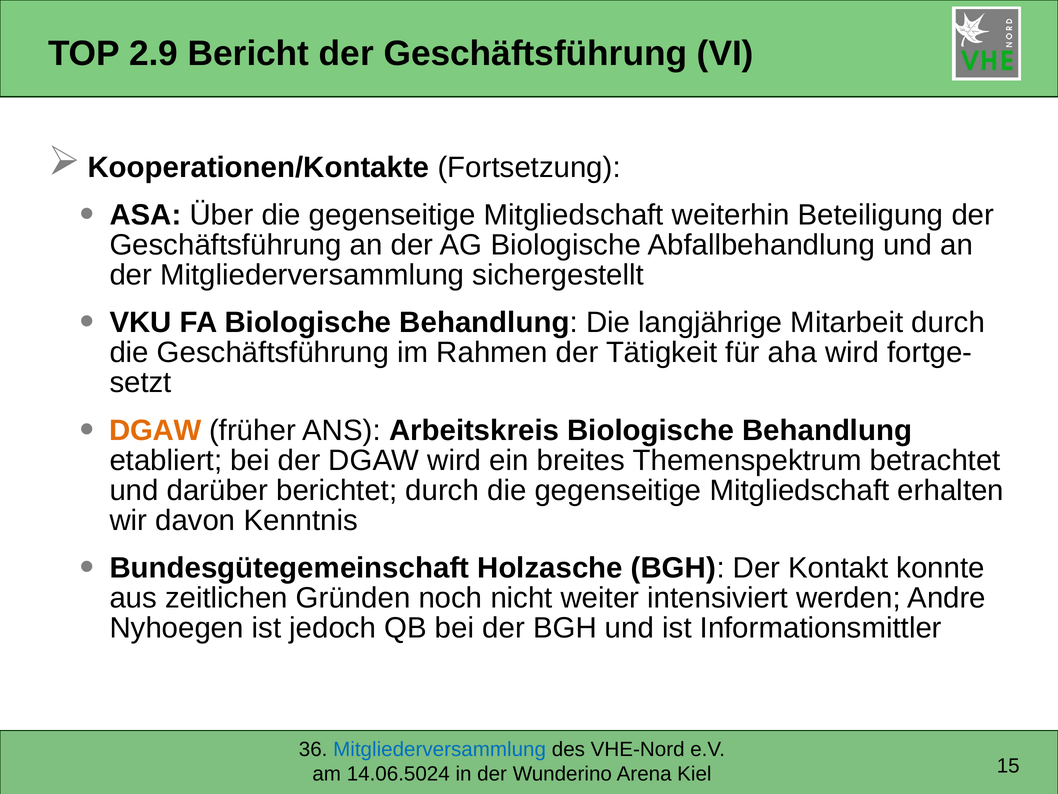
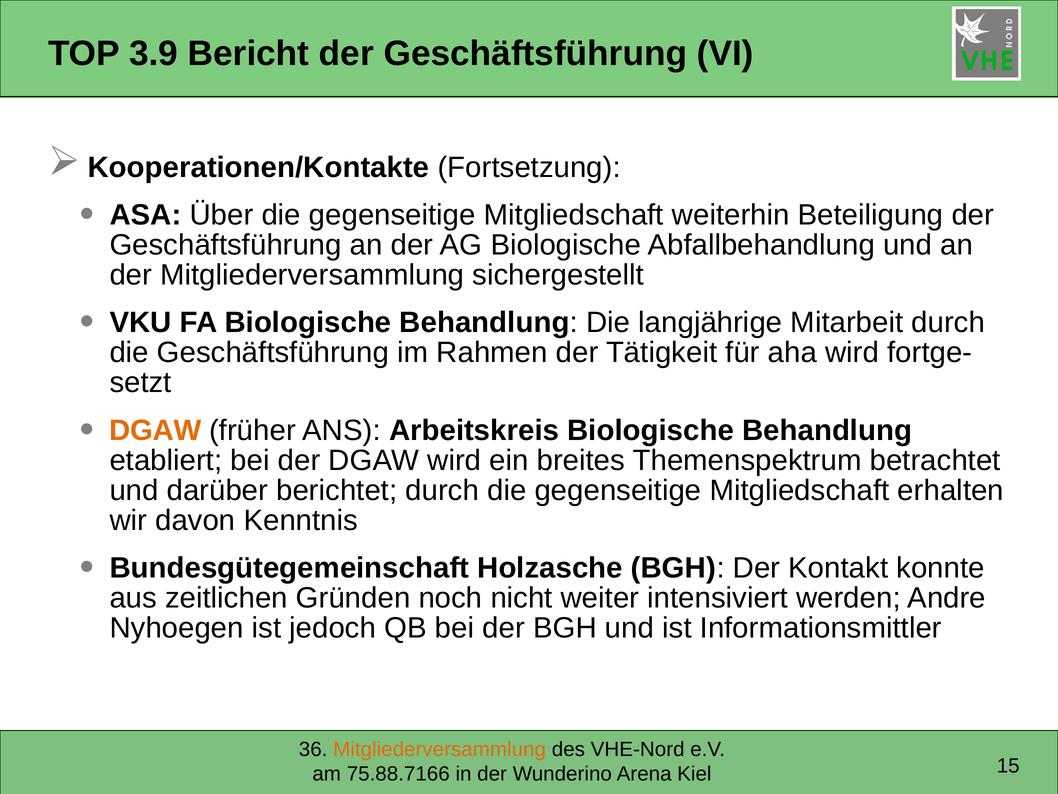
2.9: 2.9 -> 3.9
Mitgliederversammlung at (440, 749) colour: blue -> orange
14.06.5024: 14.06.5024 -> 75.88.7166
